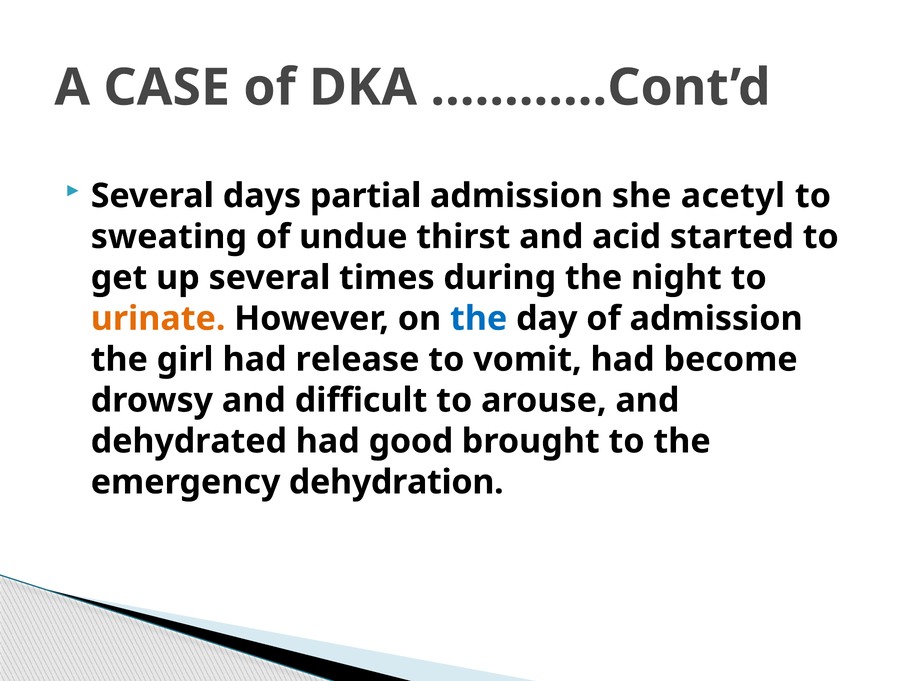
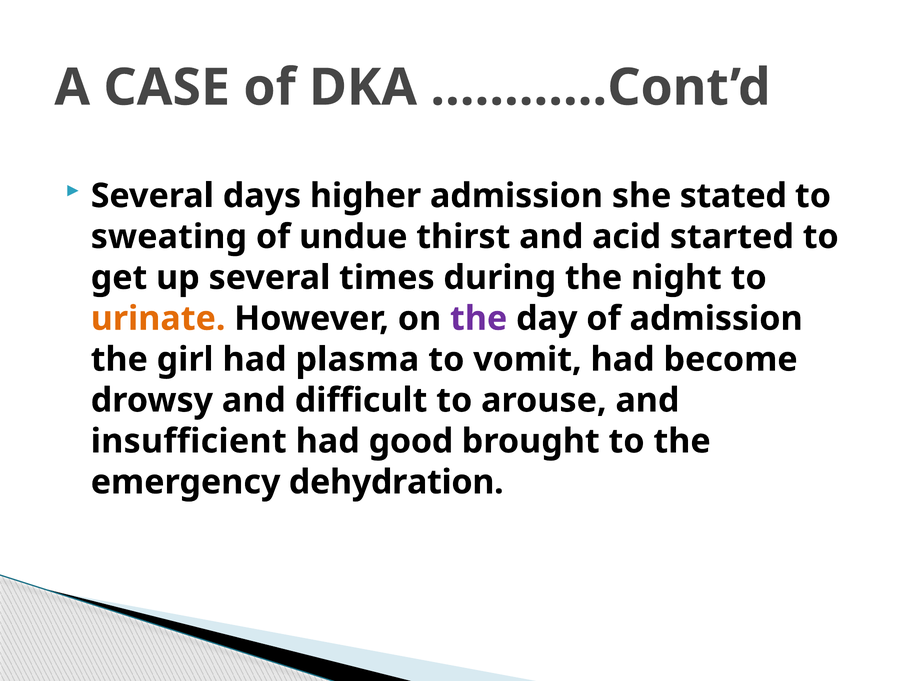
partial: partial -> higher
acetyl: acetyl -> stated
the at (479, 319) colour: blue -> purple
release: release -> plasma
dehydrated: dehydrated -> insufficient
